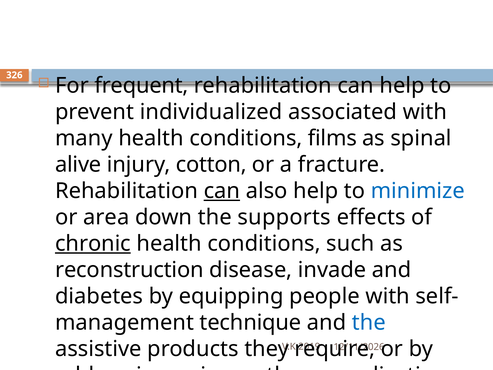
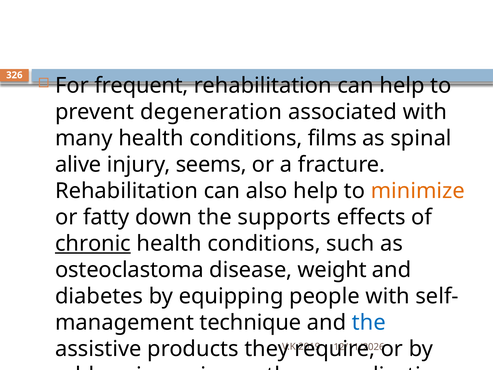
individualized: individualized -> degeneration
cotton: cotton -> seems
can at (222, 191) underline: present -> none
minimize colour: blue -> orange
area: area -> fatty
reconstruction: reconstruction -> osteoclastoma
invade: invade -> weight
